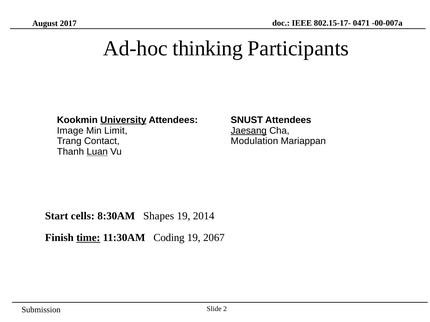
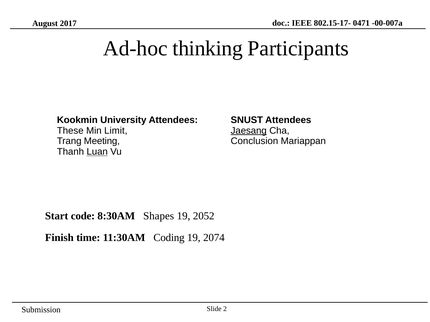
University underline: present -> none
Image: Image -> These
Contact: Contact -> Meeting
Modulation: Modulation -> Conclusion
cells: cells -> code
2014: 2014 -> 2052
time underline: present -> none
2067: 2067 -> 2074
